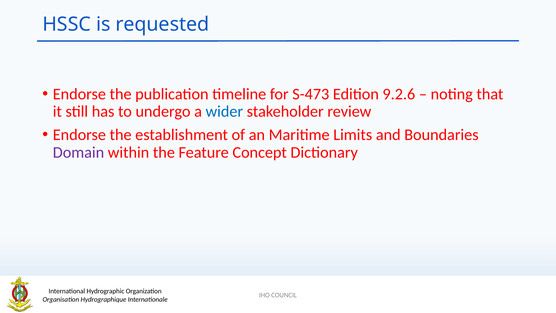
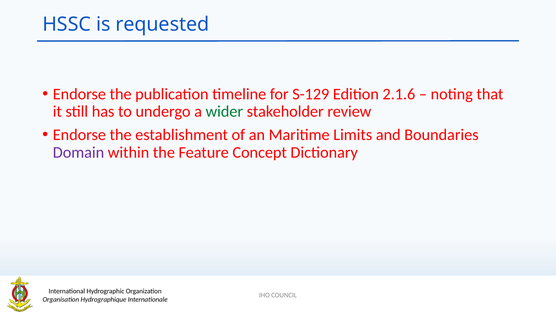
S-473: S-473 -> S-129
9.2.6: 9.2.6 -> 2.1.6
wider colour: blue -> green
